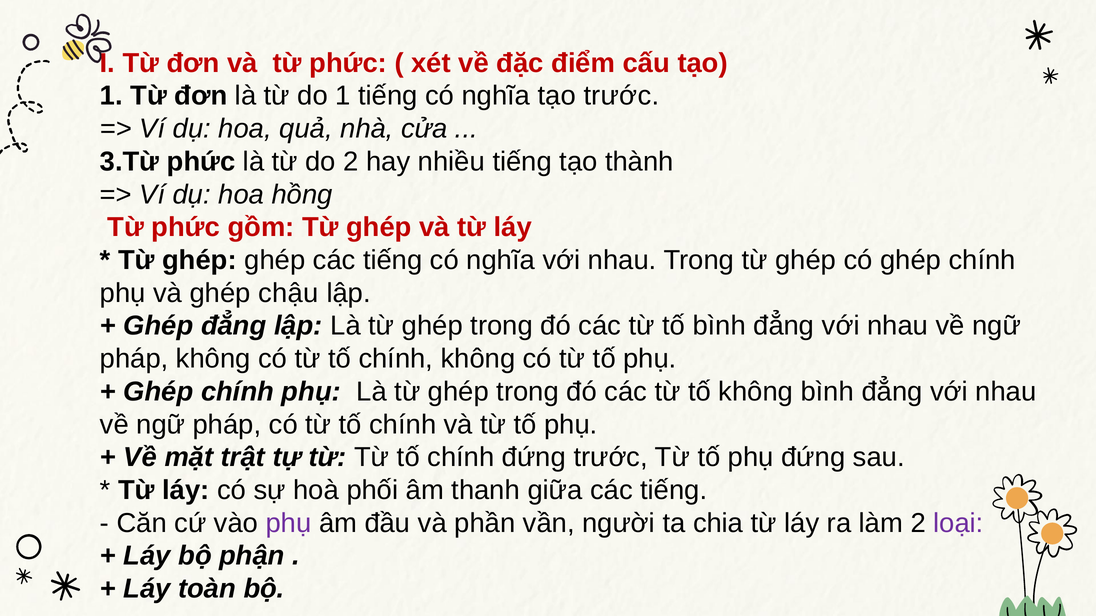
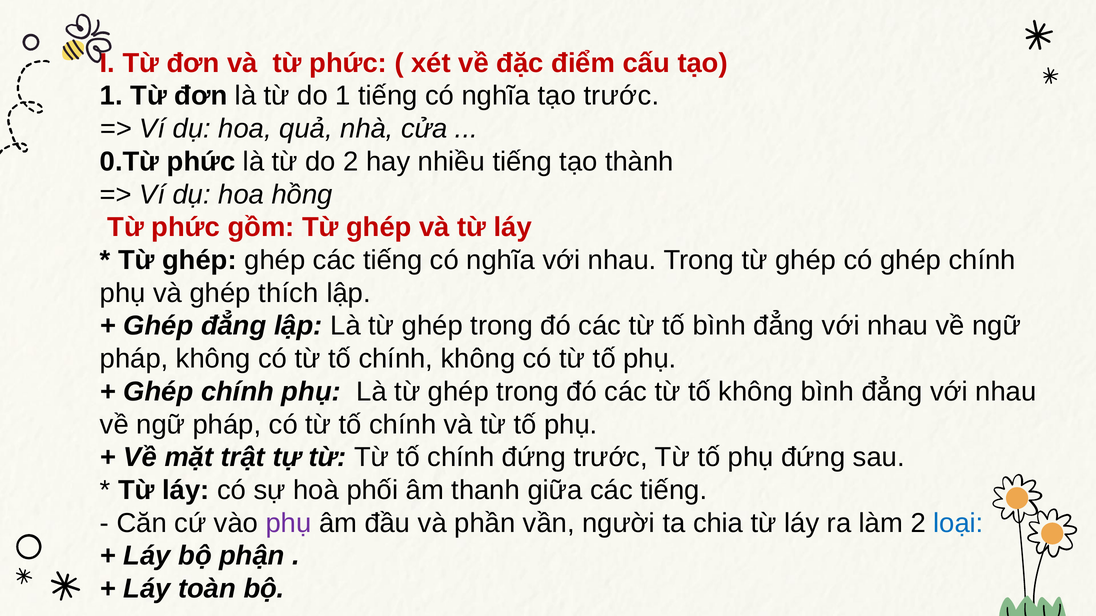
3.Từ: 3.Từ -> 0.Từ
chậu: chậu -> thích
loại colour: purple -> blue
